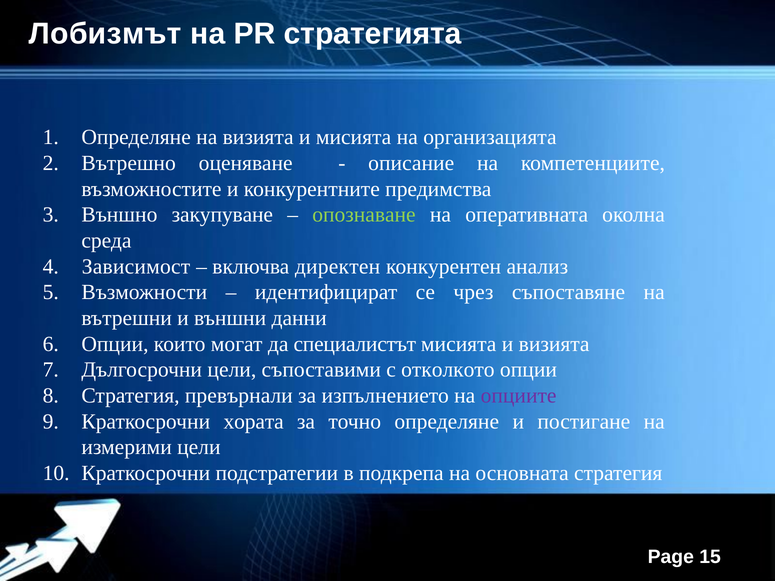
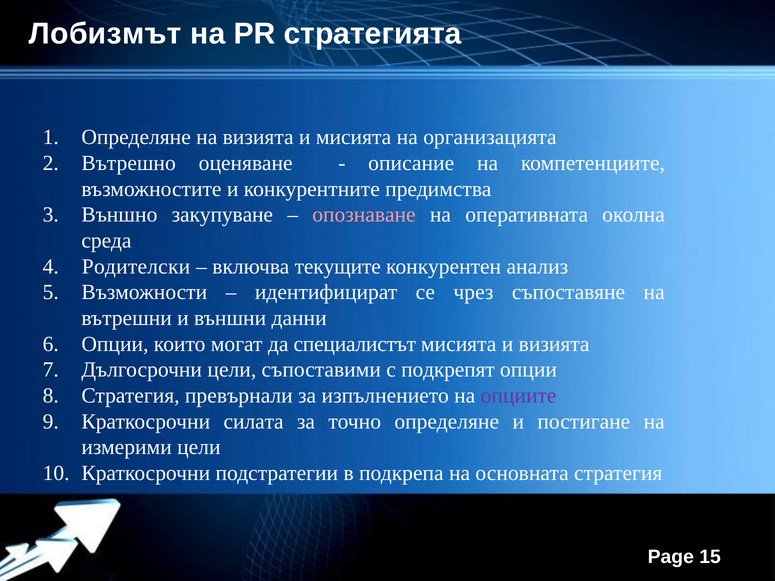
опознаване colour: light green -> pink
Зависимост: Зависимост -> Родителски
директен: директен -> текущите
отколкото: отколкото -> подкрепят
хората: хората -> силата
